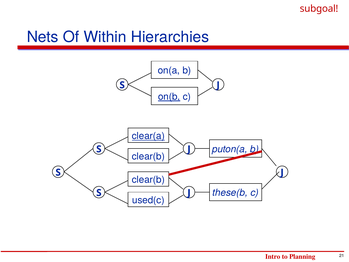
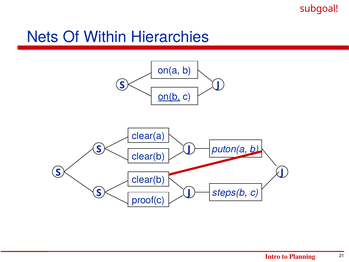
clear(a underline: present -> none
these(b: these(b -> steps(b
used(c: used(c -> proof(c
